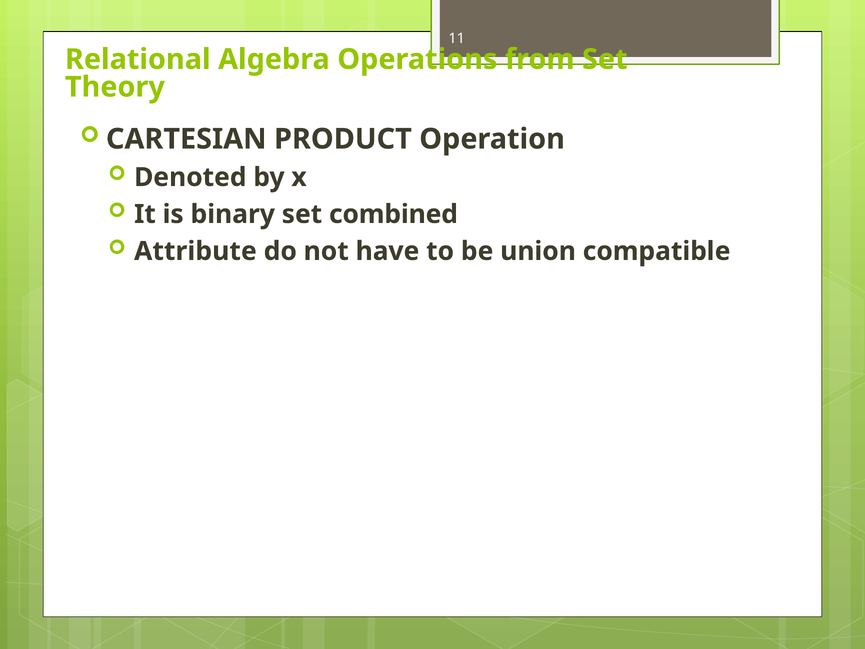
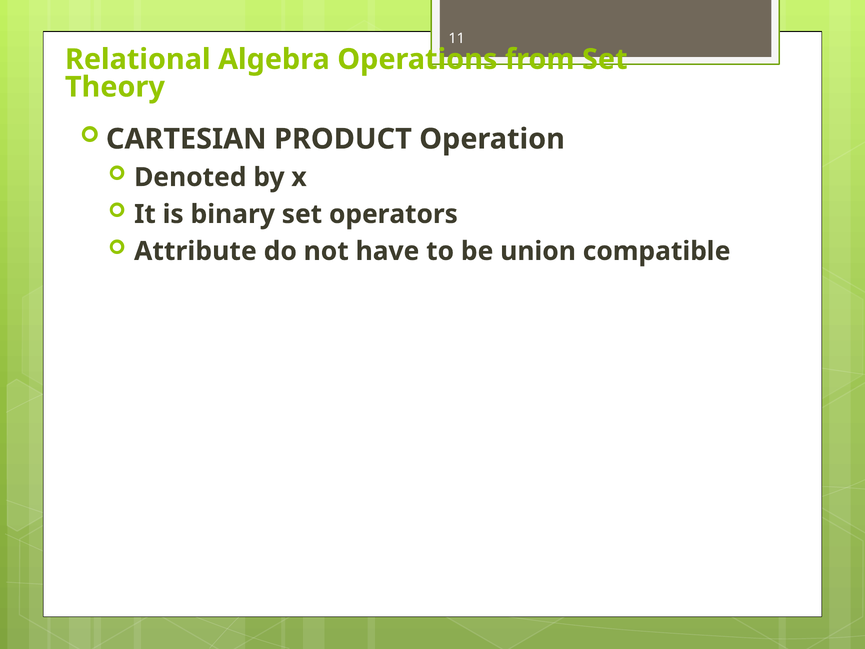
combined: combined -> operators
